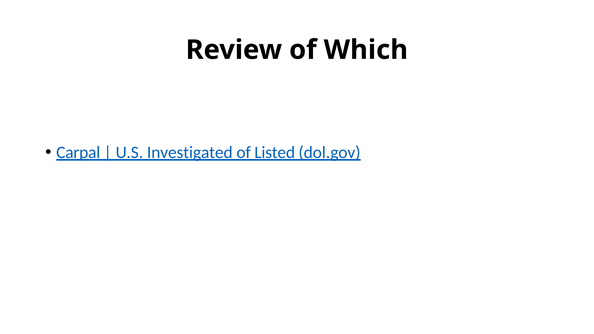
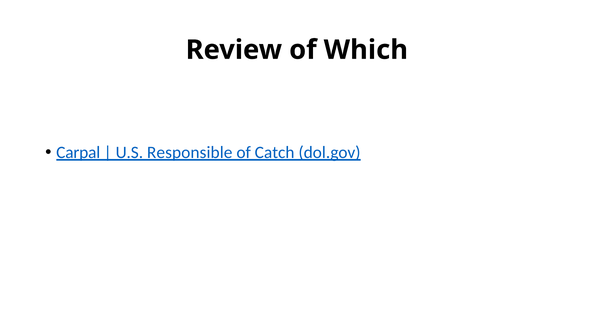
Investigated: Investigated -> Responsible
Listed: Listed -> Catch
